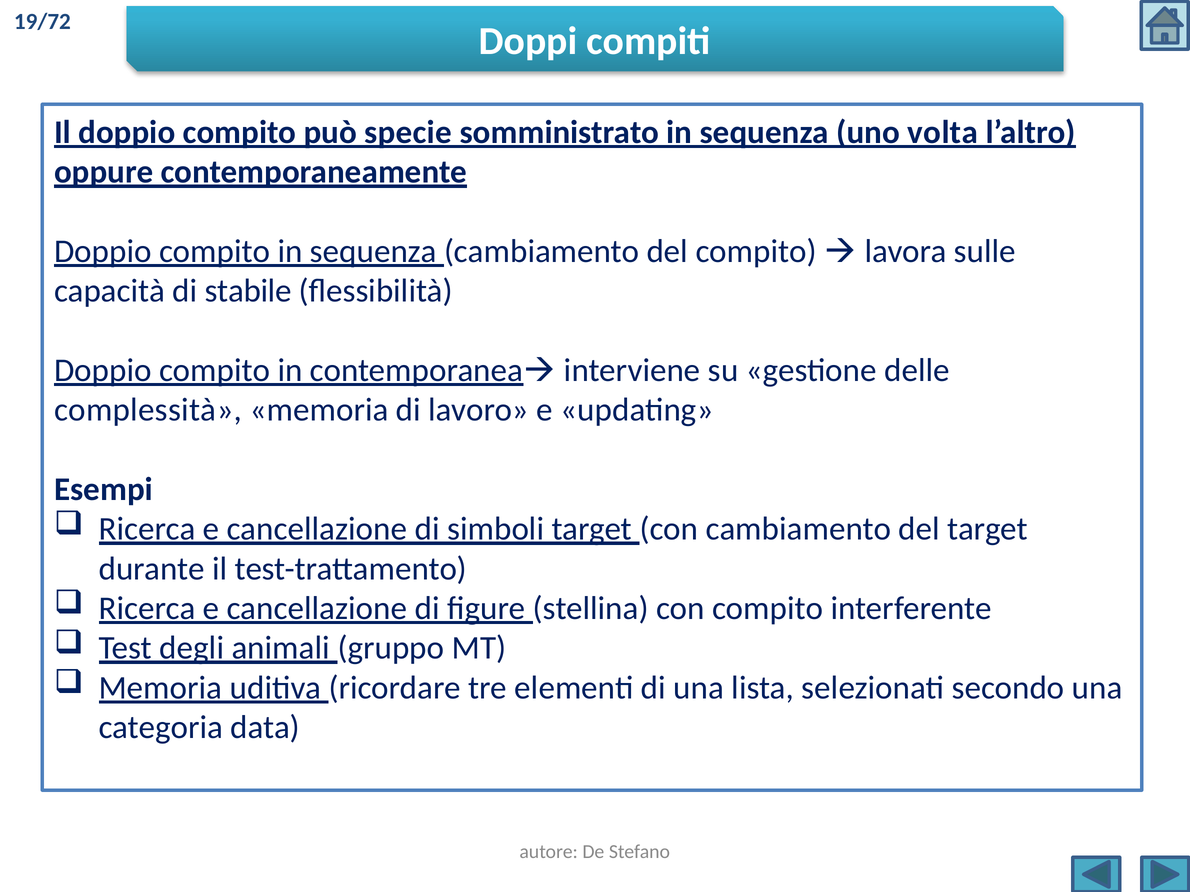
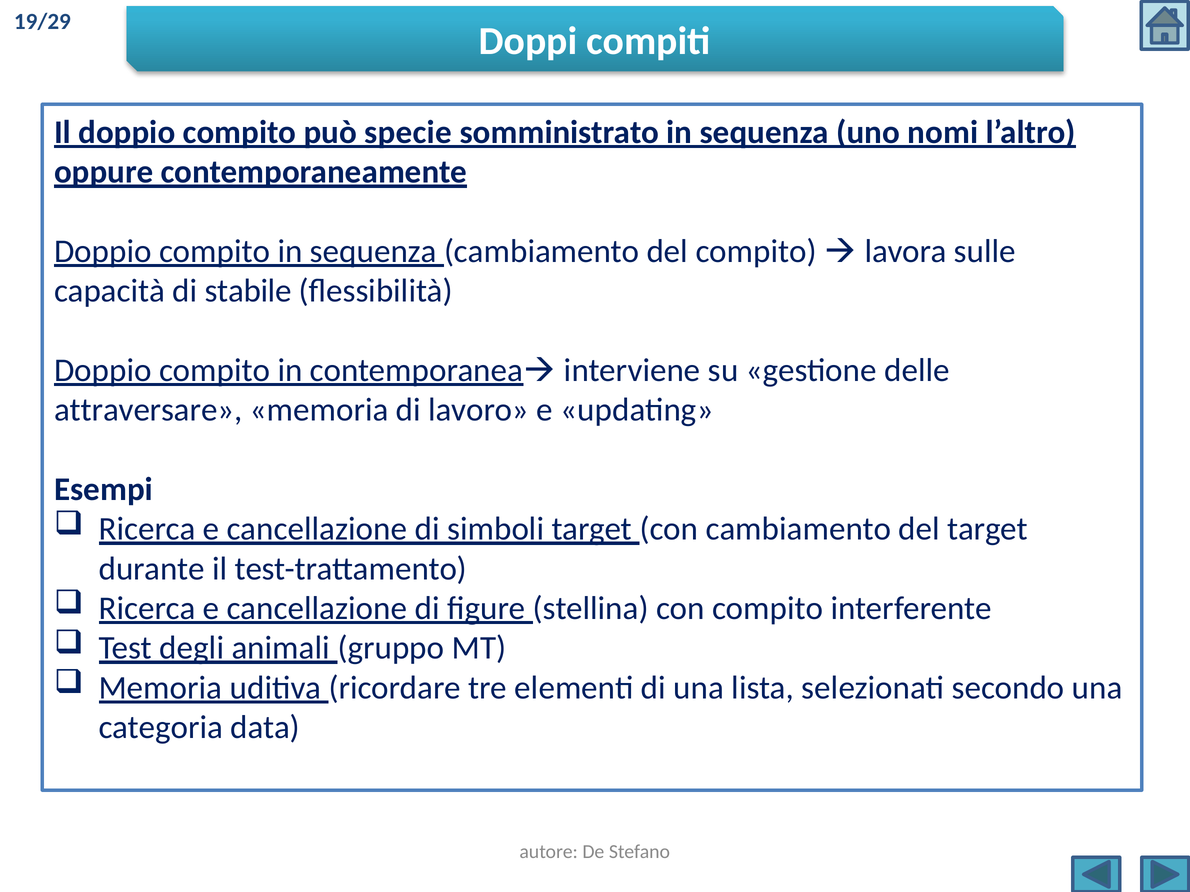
19/72: 19/72 -> 19/29
volta: volta -> nomi
complessità: complessità -> attraversare
